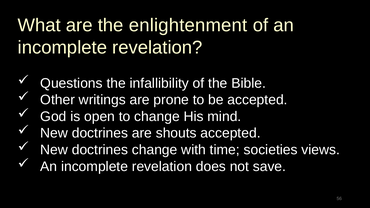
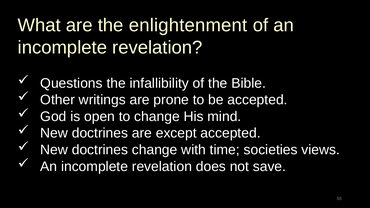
shouts: shouts -> except
